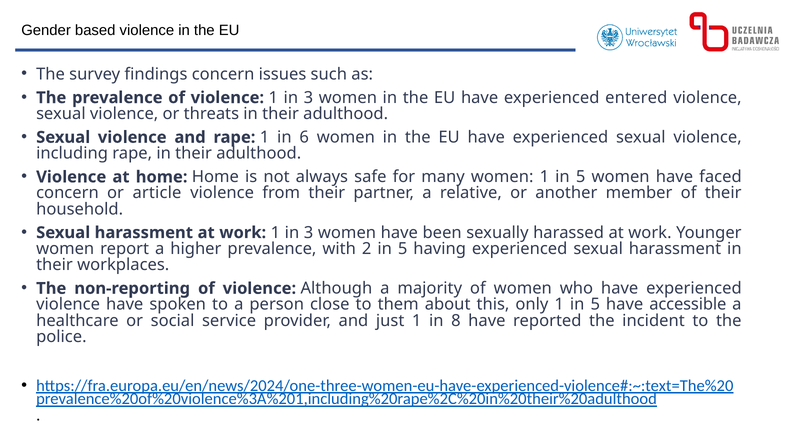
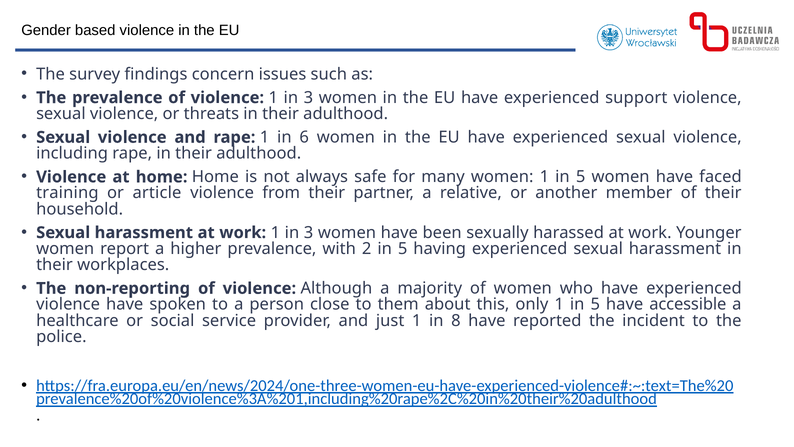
entered: entered -> support
concern at (67, 193): concern -> training
